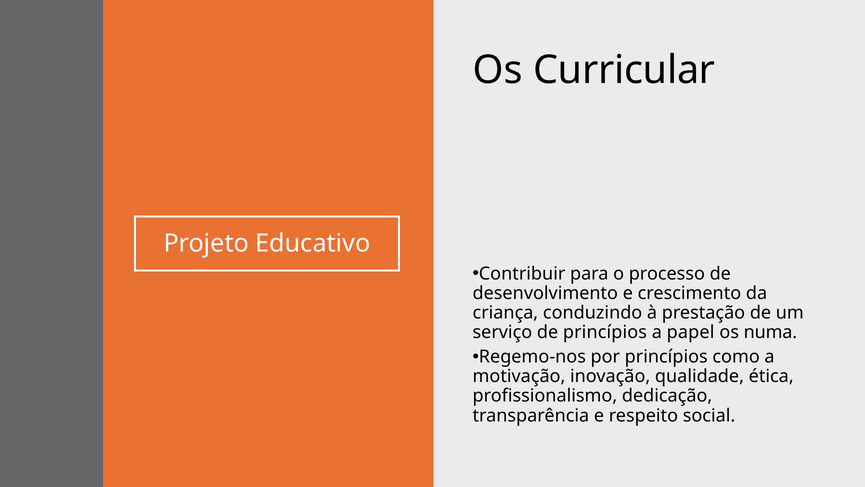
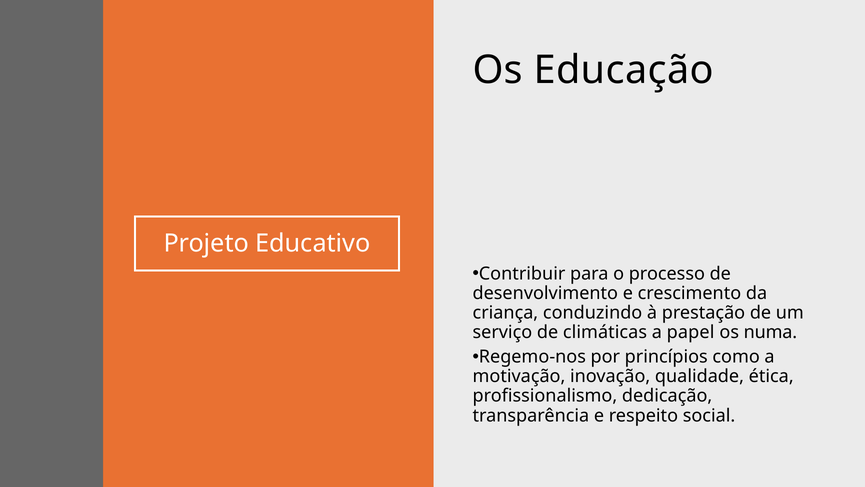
Curricular: Curricular -> Educação
de princípios: princípios -> climáticas
